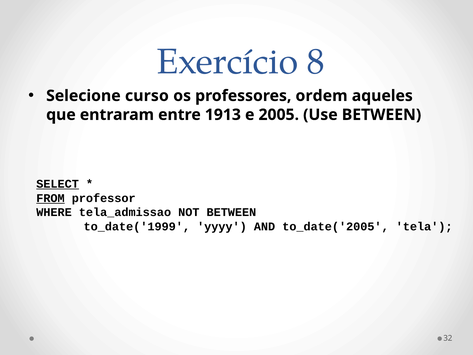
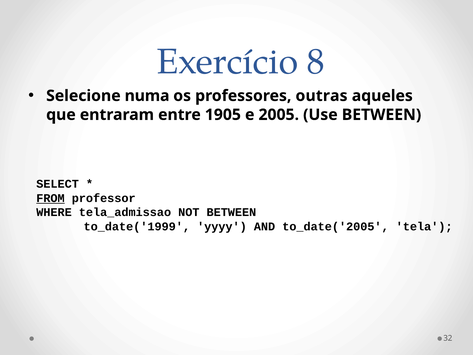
curso: curso -> numa
ordem: ordem -> outras
1913: 1913 -> 1905
SELECT underline: present -> none
